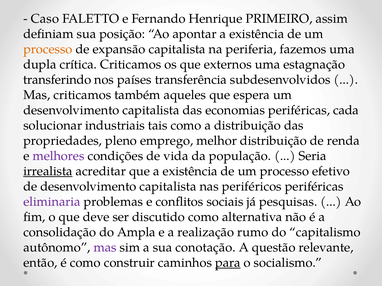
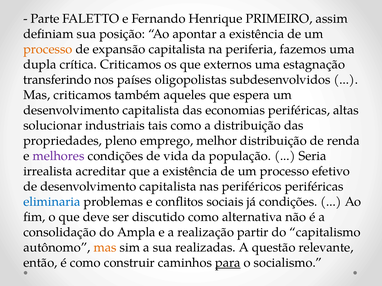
Caso: Caso -> Parte
transferência: transferência -> oligopolistas
cada: cada -> altas
irrealista underline: present -> none
eliminaria colour: purple -> blue
já pesquisas: pesquisas -> condições
rumo: rumo -> partir
mas at (105, 248) colour: purple -> orange
conotação: conotação -> realizadas
